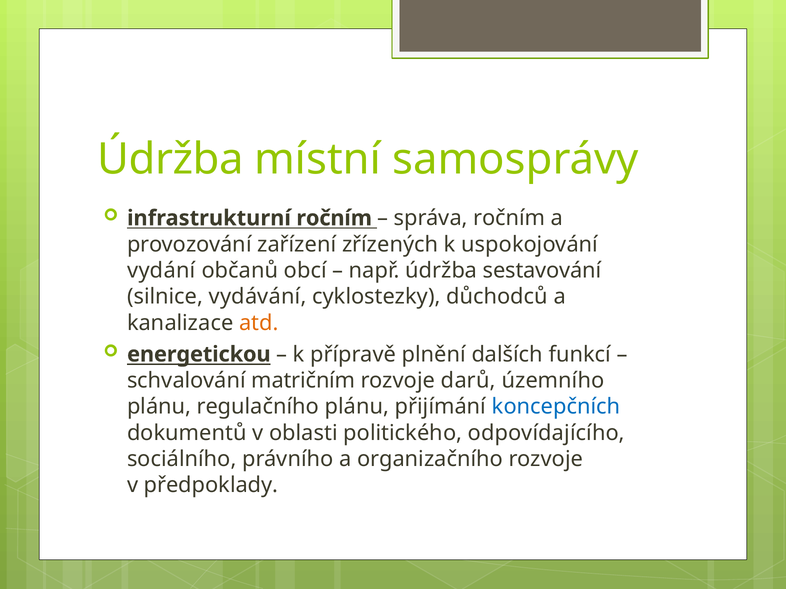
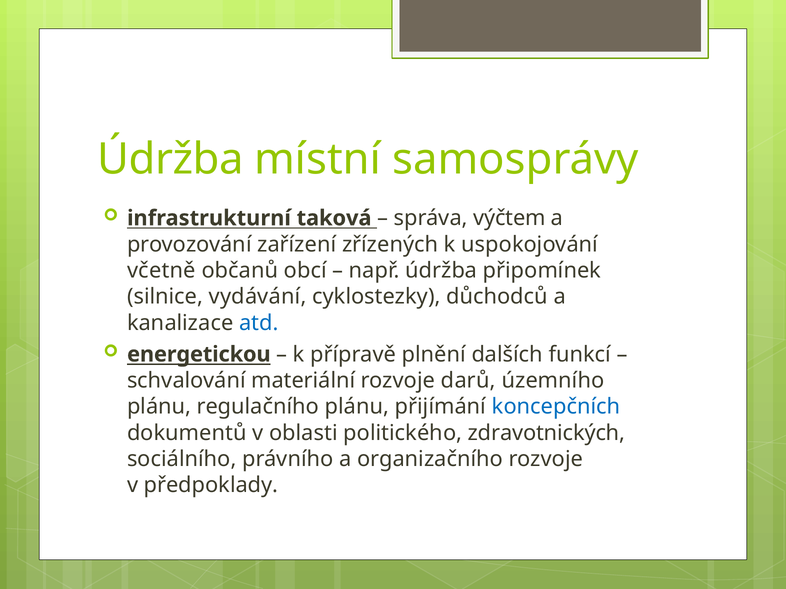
infrastrukturní ročním: ročním -> taková
správa ročním: ročním -> výčtem
vydání: vydání -> včetně
sestavování: sestavování -> připomínek
atd colour: orange -> blue
matričním: matričním -> materiální
odpovídajícího: odpovídajícího -> zdravotnických
